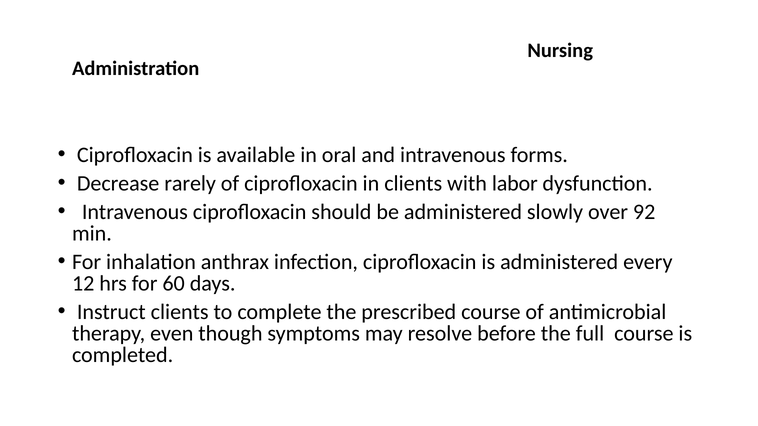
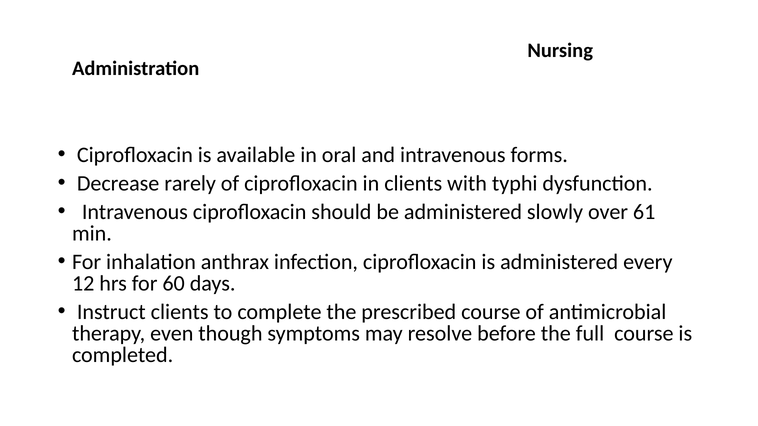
labor: labor -> typhi
92: 92 -> 61
